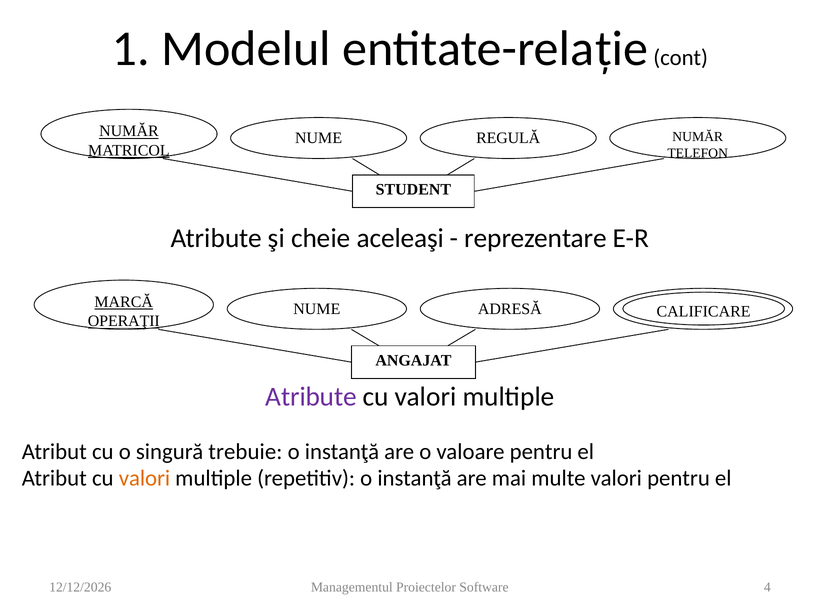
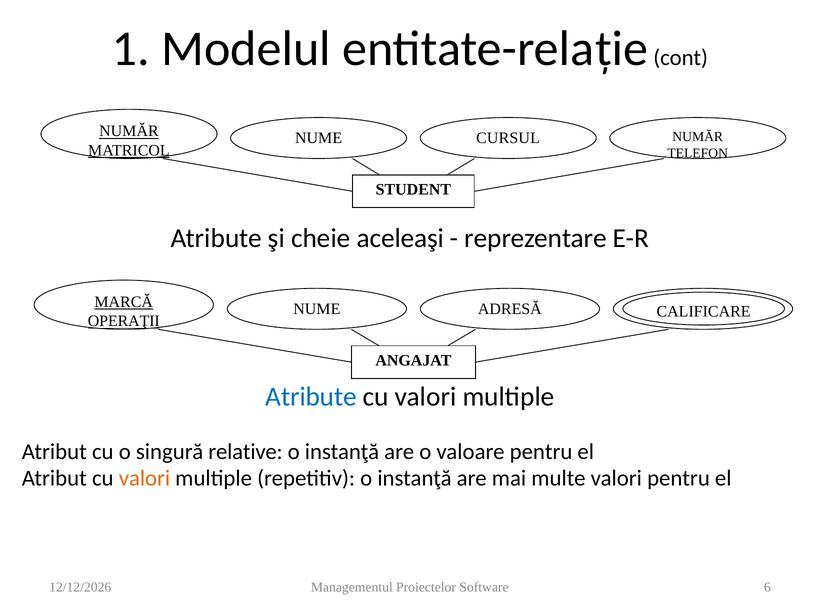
REGULĂ: REGULĂ -> CURSUL
Atribute at (311, 397) colour: purple -> blue
trebuie: trebuie -> relative
4: 4 -> 6
